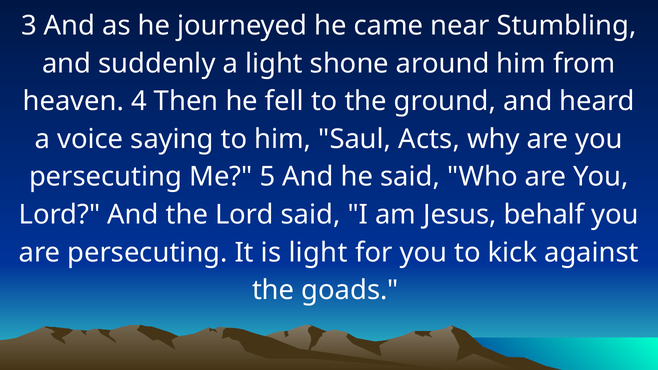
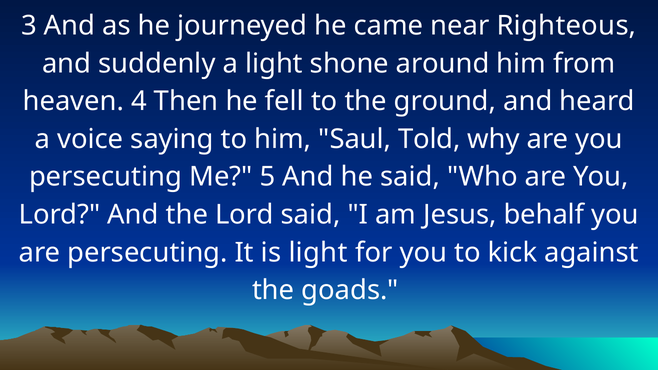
Stumbling: Stumbling -> Righteous
Acts: Acts -> Told
